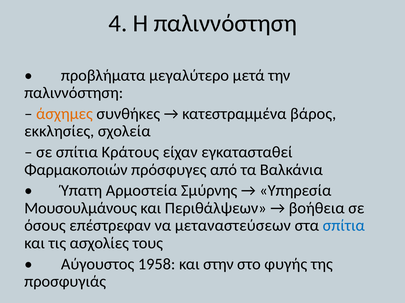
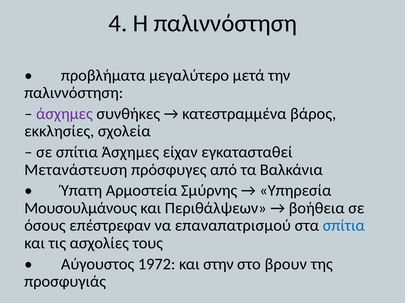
άσχημες at (64, 114) colour: orange -> purple
σπίτια Κράτους: Κράτους -> Άσχημες
Φαρμακοποιών: Φαρμακοποιών -> Μετανάστευση
μεταναστεύσεων: μεταναστεύσεων -> επαναπατρισμού
1958: 1958 -> 1972
φυγής: φυγής -> βρουν
